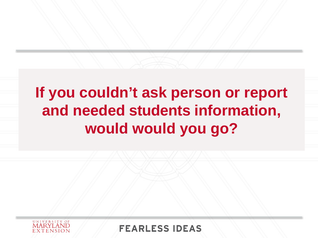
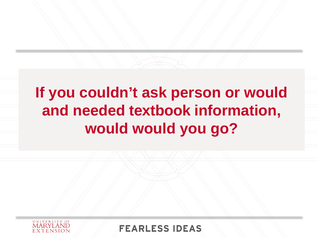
or report: report -> would
students: students -> textbook
